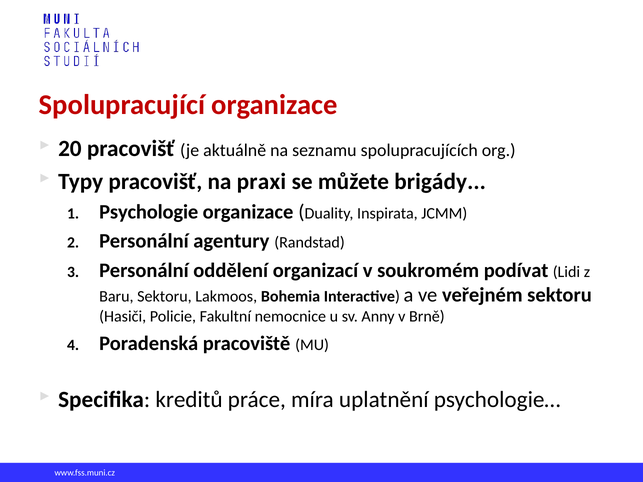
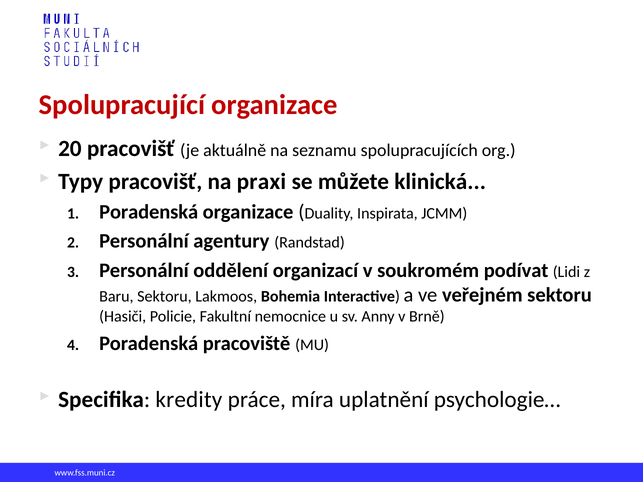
brigády: brigády -> klinická
Psychologie at (149, 212): Psychologie -> Poradenská
kreditů: kreditů -> kredity
